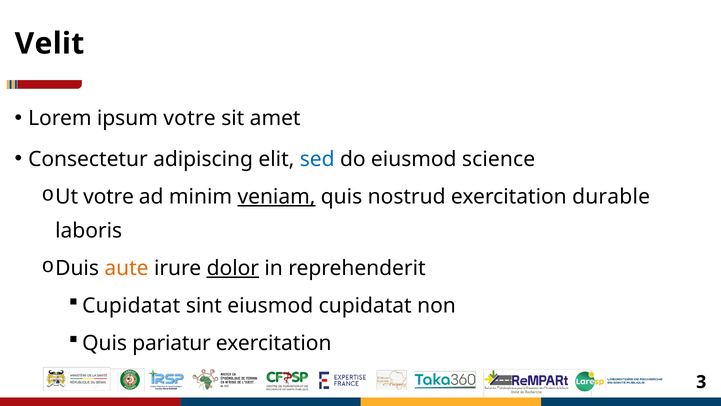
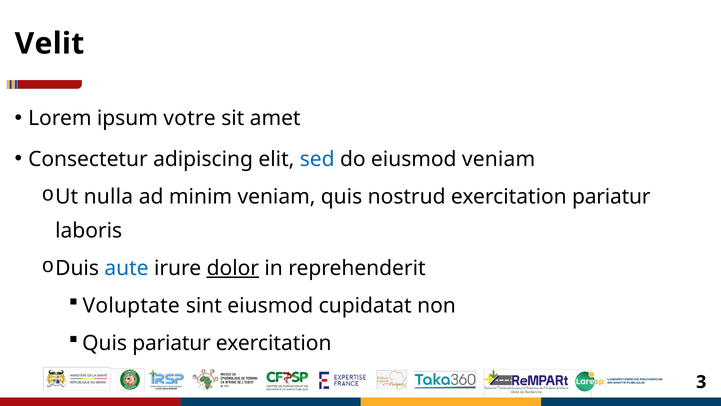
eiusmod science: science -> veniam
Ut votre: votre -> nulla
veniam at (276, 196) underline: present -> none
exercitation durable: durable -> pariatur
aute colour: orange -> blue
Cupidatat at (131, 305): Cupidatat -> Voluptate
